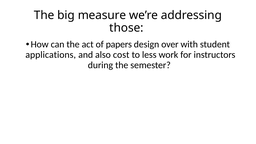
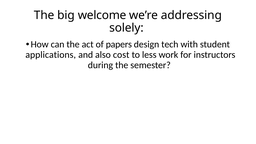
measure: measure -> welcome
those: those -> solely
over: over -> tech
